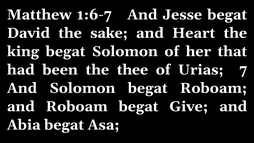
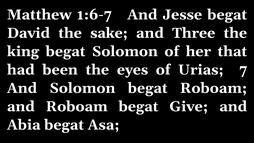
Heart: Heart -> Three
thee: thee -> eyes
